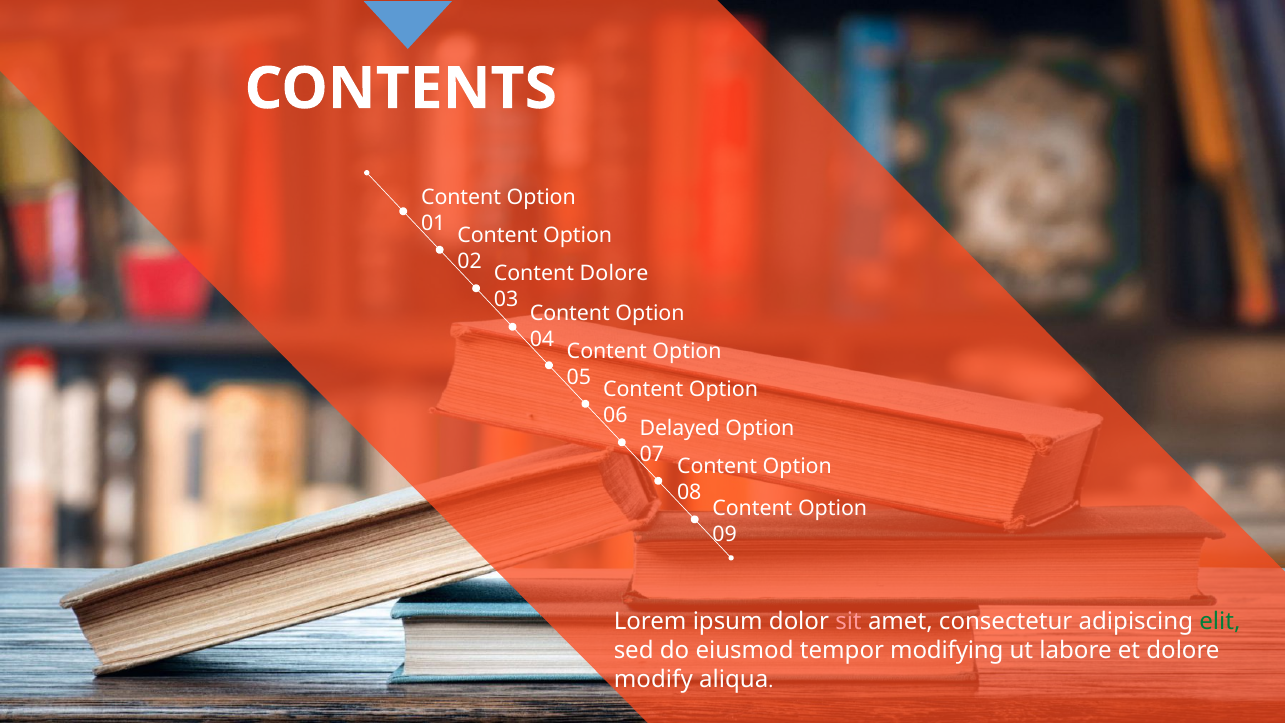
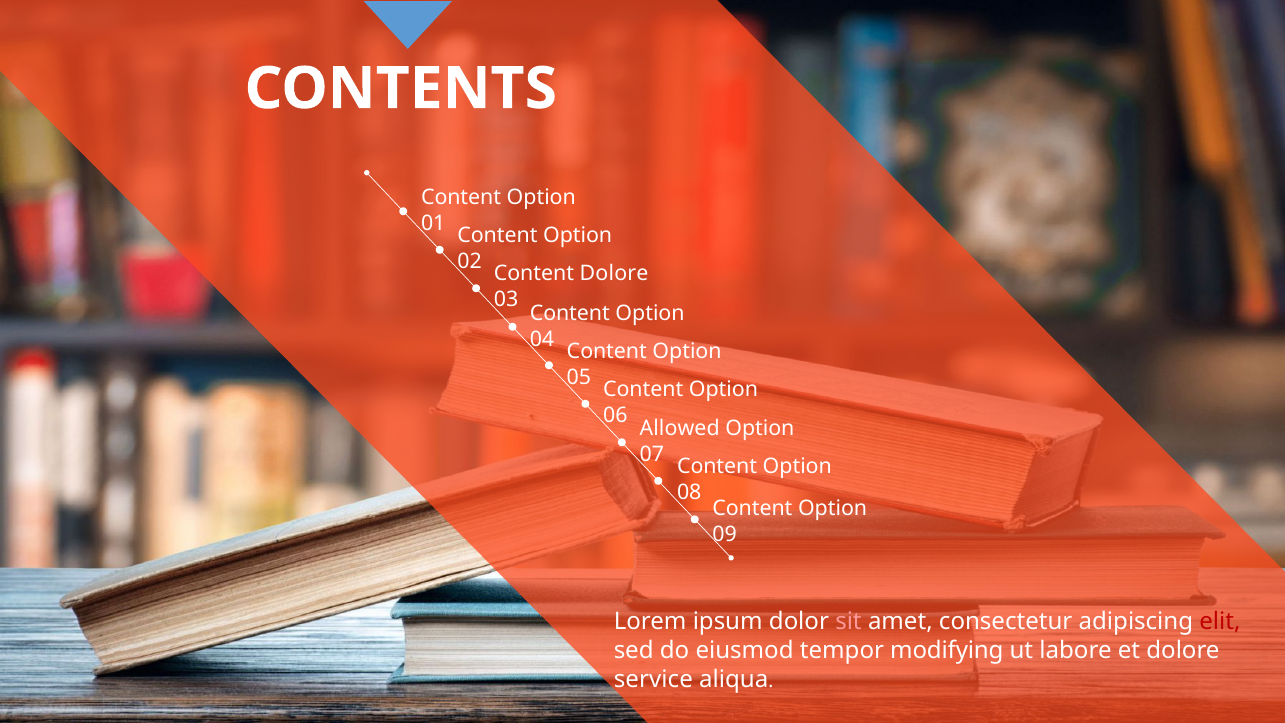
Delayed: Delayed -> Allowed
elit colour: green -> red
modify: modify -> service
